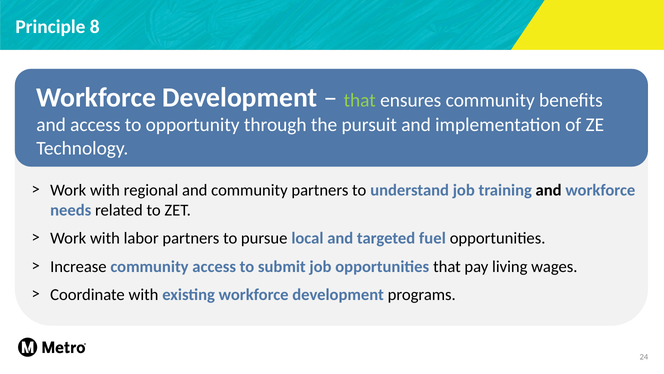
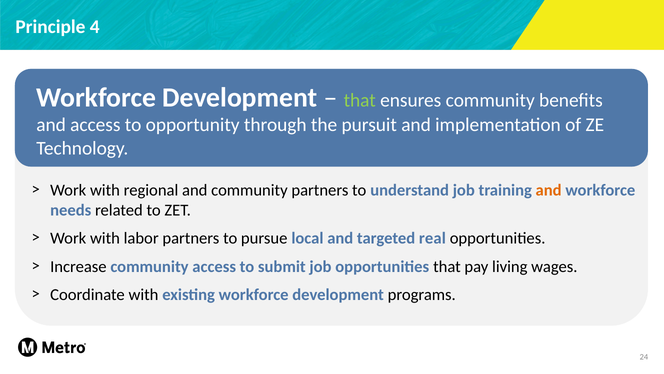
8: 8 -> 4
and at (549, 190) colour: black -> orange
fuel: fuel -> real
